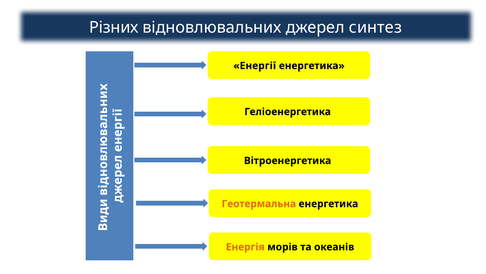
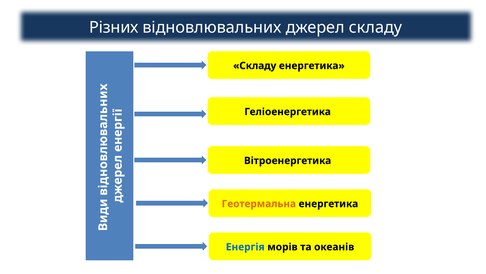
джерел синтез: синтез -> складу
Енергії at (255, 66): Енергії -> Складу
Енергія colour: orange -> blue
